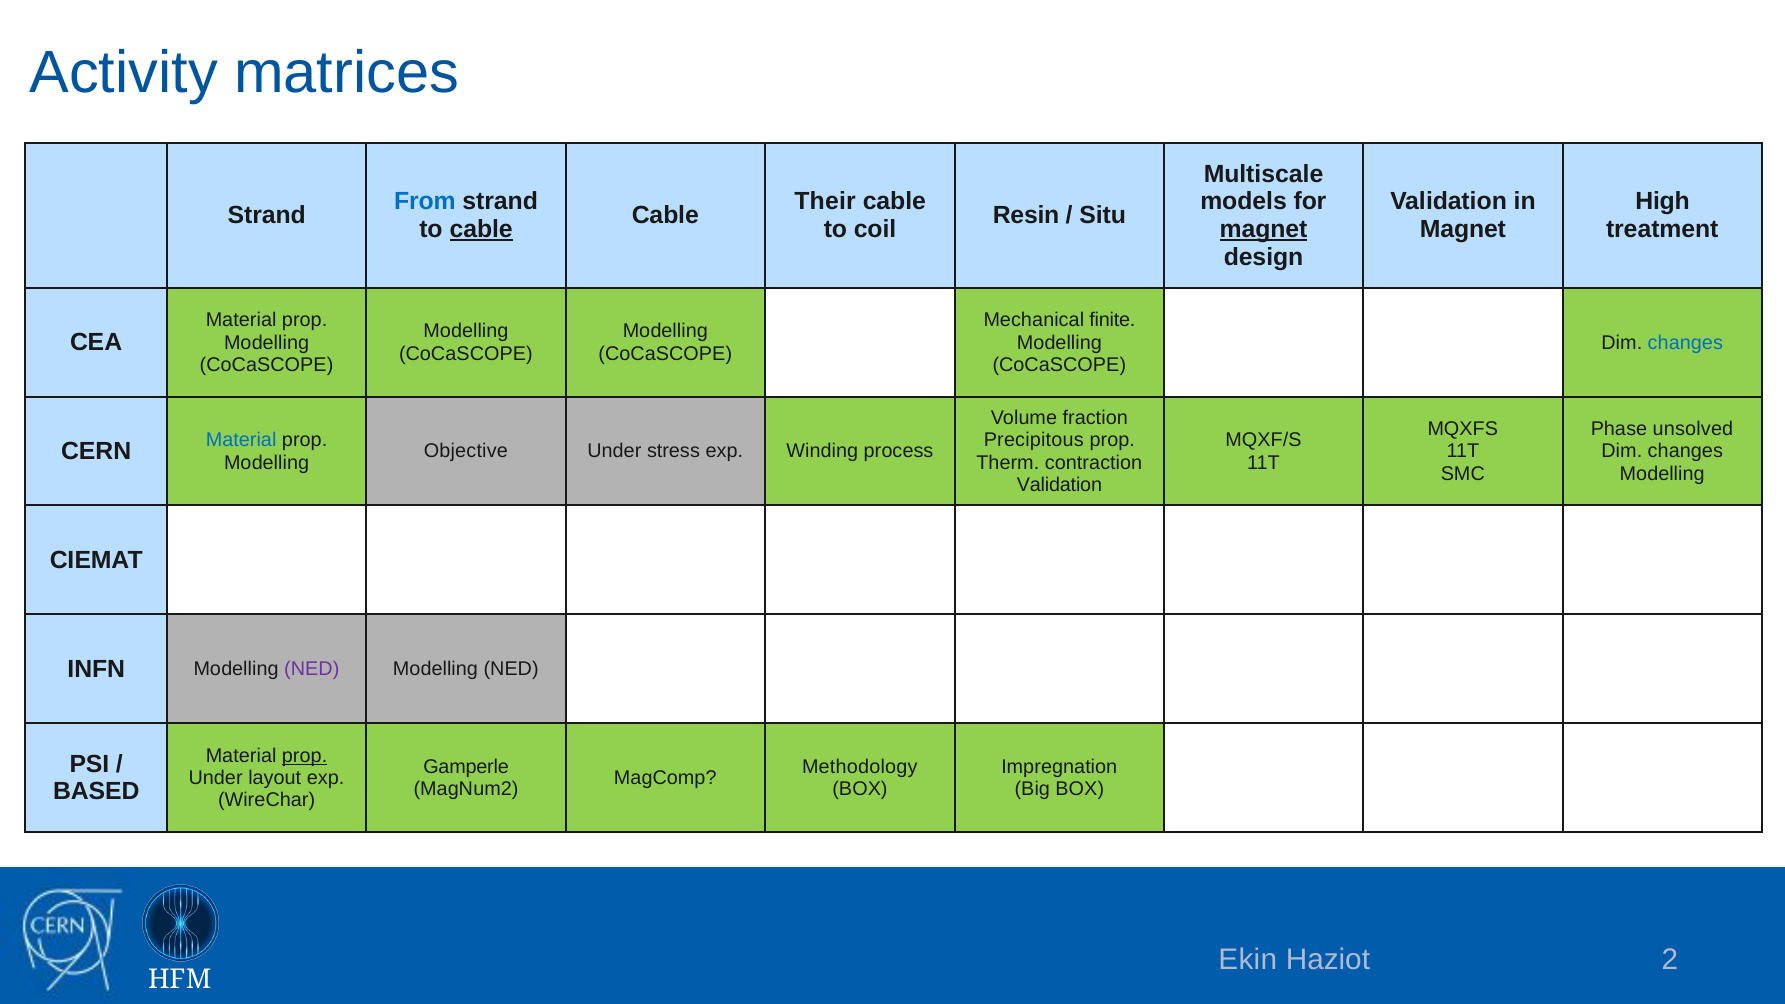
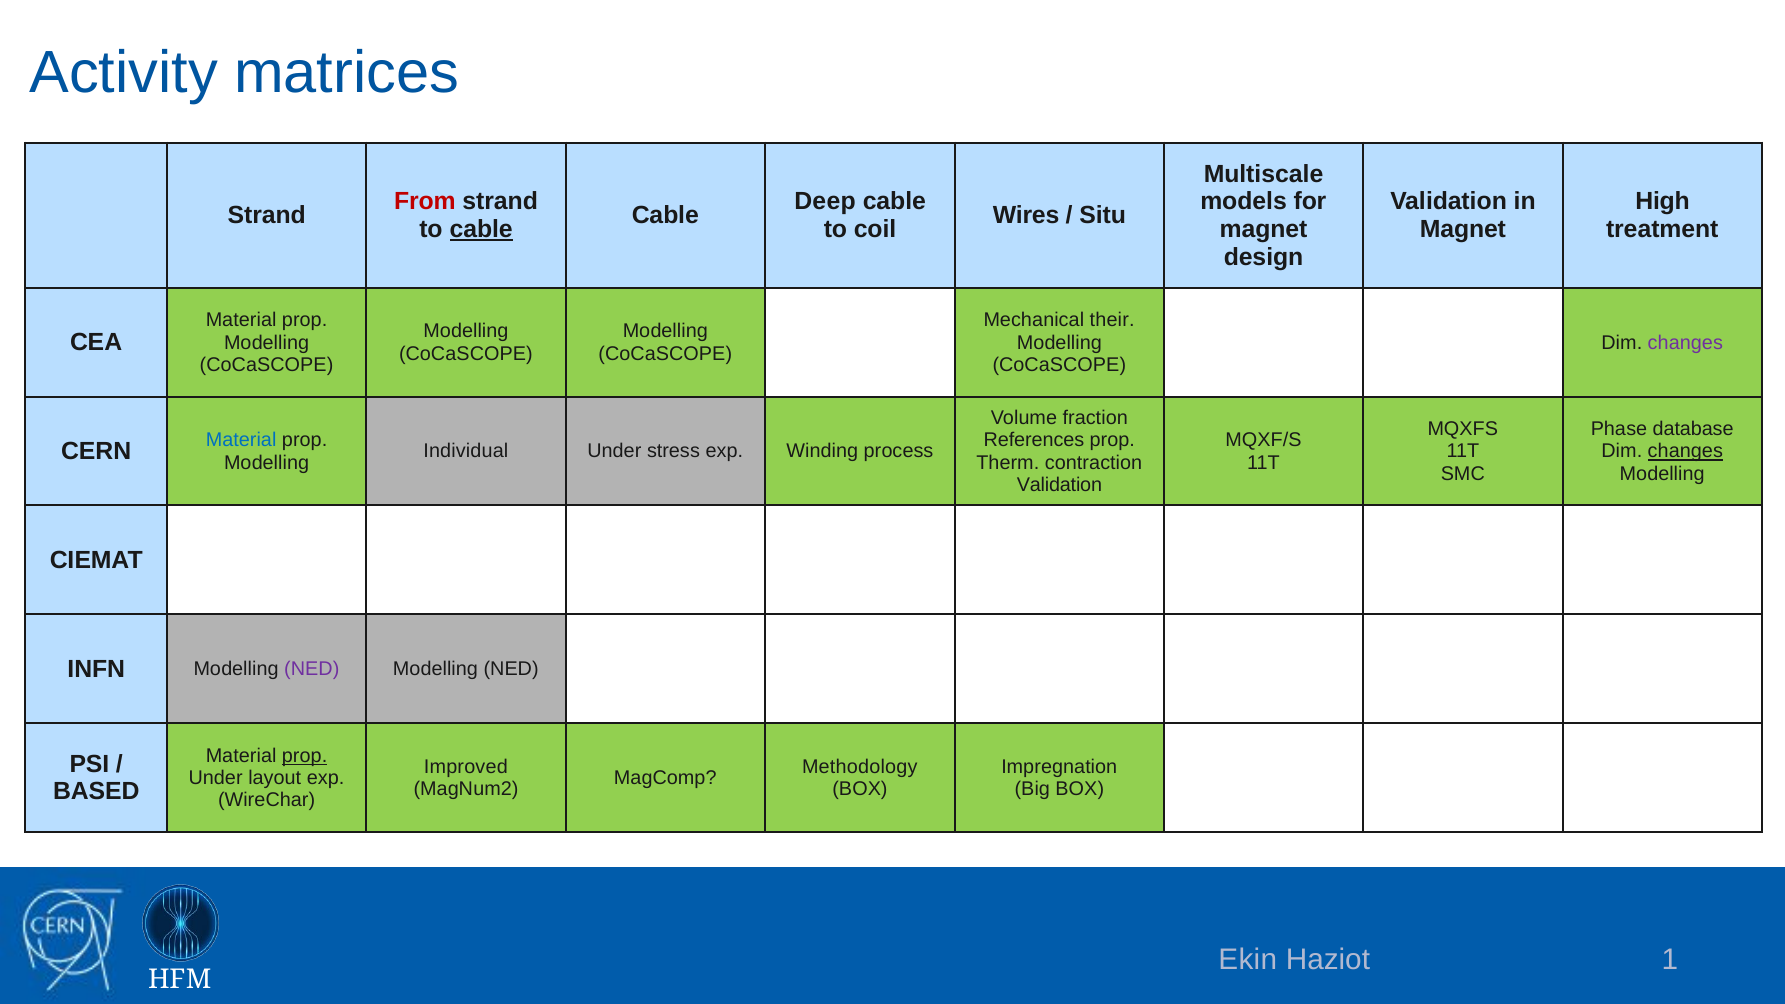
From colour: blue -> red
Their: Their -> Deep
Resin: Resin -> Wires
magnet at (1264, 229) underline: present -> none
finite: finite -> their
changes at (1685, 343) colour: blue -> purple
unsolved: unsolved -> database
Precipitous: Precipitous -> References
Objective: Objective -> Individual
changes at (1685, 451) underline: none -> present
Gamperle: Gamperle -> Improved
2: 2 -> 1
